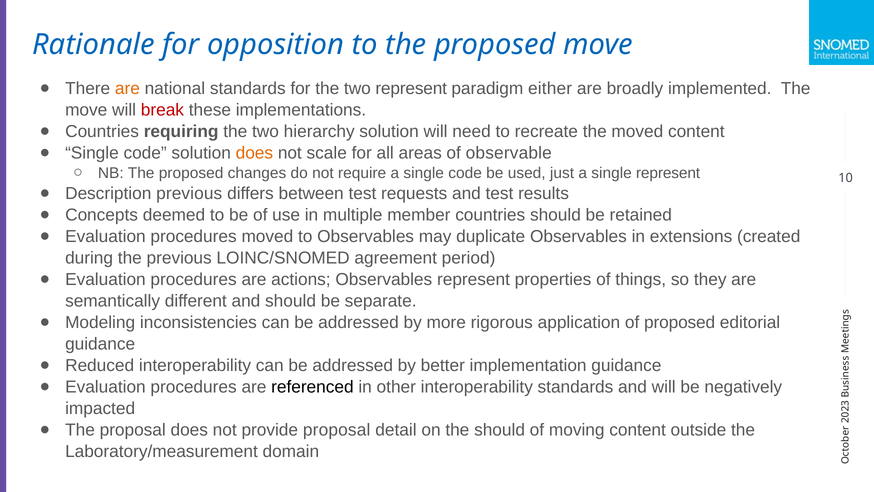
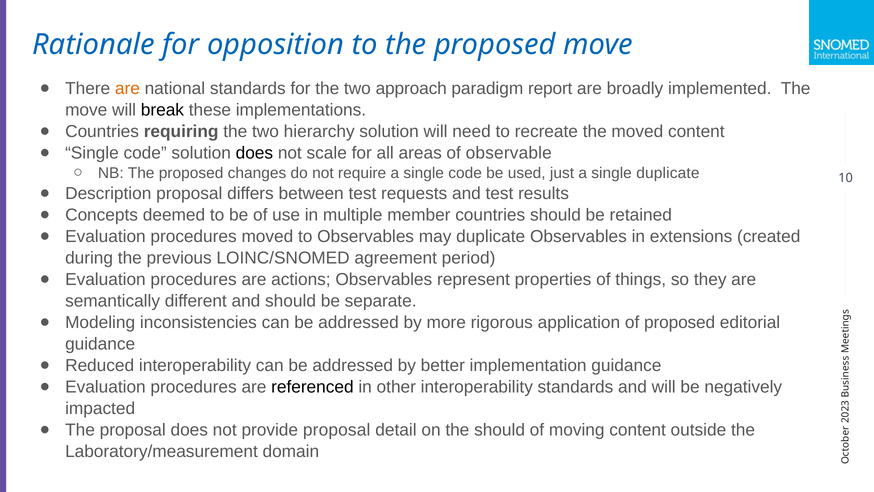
two represent: represent -> approach
either: either -> report
break colour: red -> black
does at (254, 153) colour: orange -> black
single represent: represent -> duplicate
Description previous: previous -> proposal
